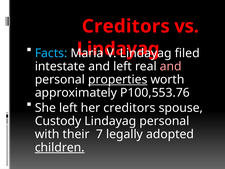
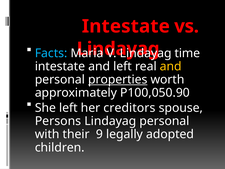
Creditors at (126, 26): Creditors -> Intestate
filed: filed -> time
and at (171, 66) colour: pink -> yellow
P100,553.76: P100,553.76 -> P100,050.90
Custody: Custody -> Persons
7: 7 -> 9
children underline: present -> none
